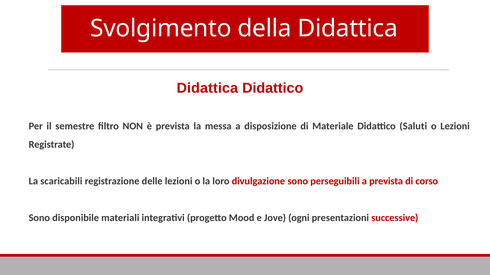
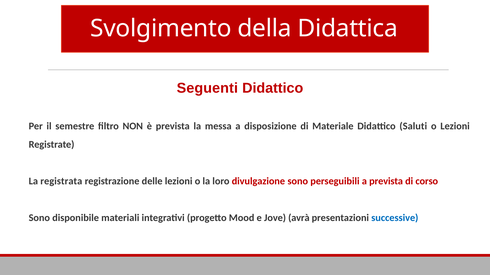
Didattica at (207, 88): Didattica -> Seguenti
scaricabili: scaricabili -> registrata
ogni: ogni -> avrà
successive colour: red -> blue
